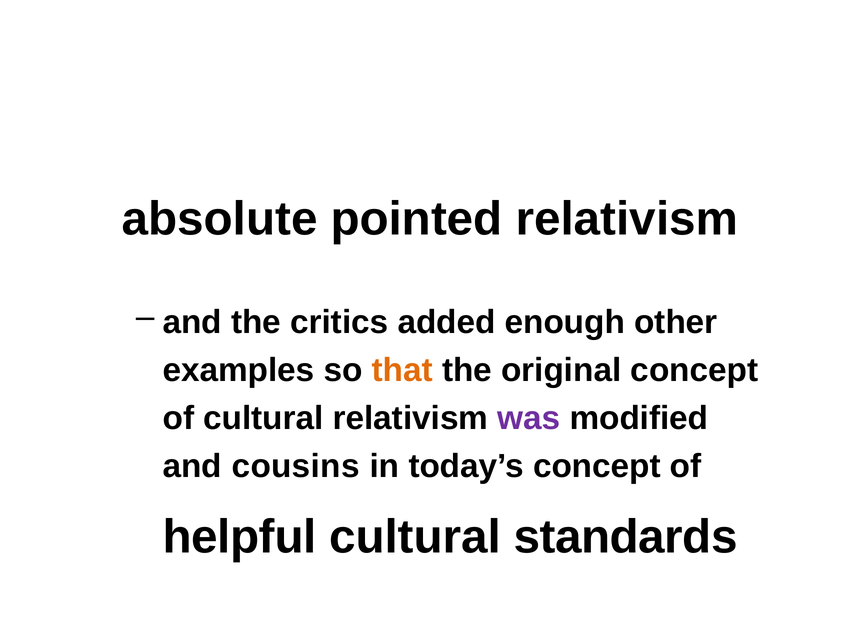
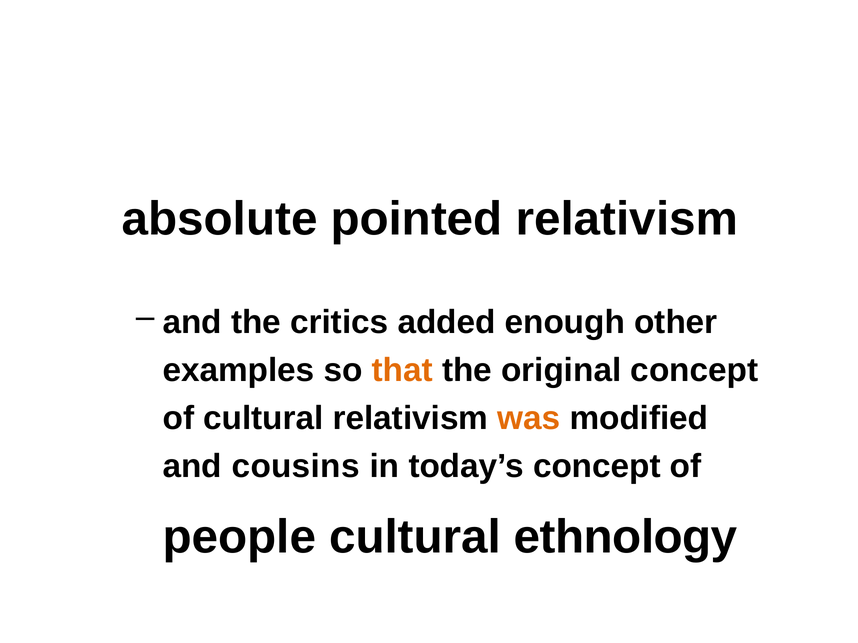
was colour: purple -> orange
helpful: helpful -> people
standards: standards -> ethnology
